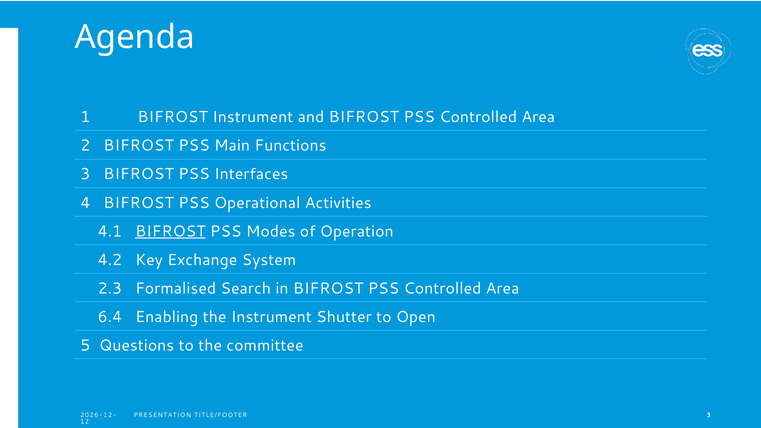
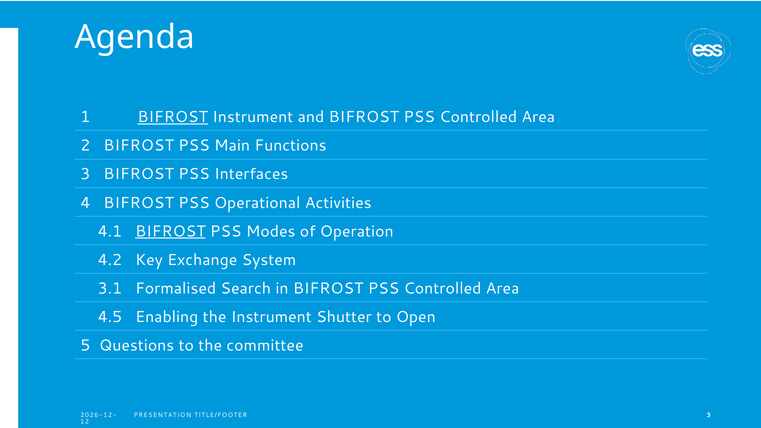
BIFROST at (173, 117) underline: none -> present
2.3: 2.3 -> 3.1
6.4: 6.4 -> 4.5
